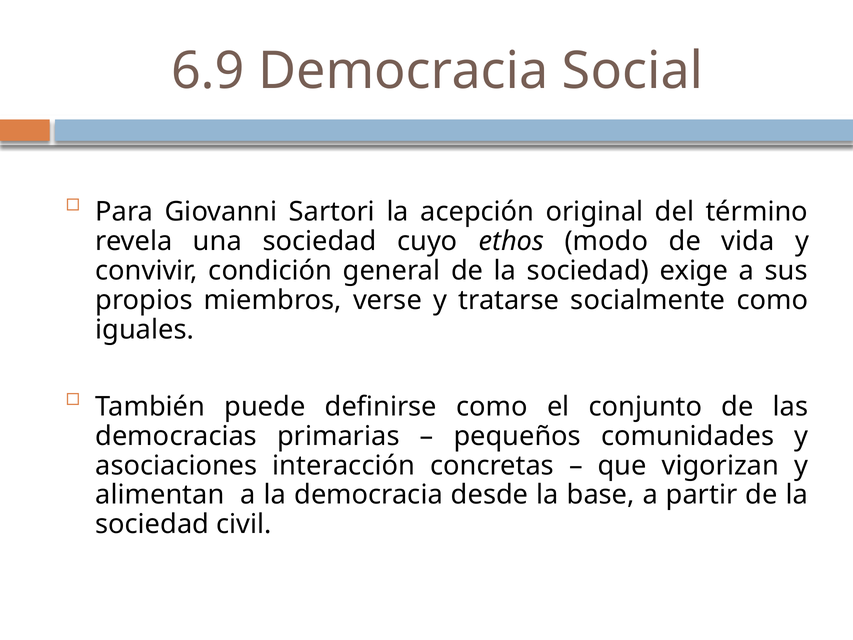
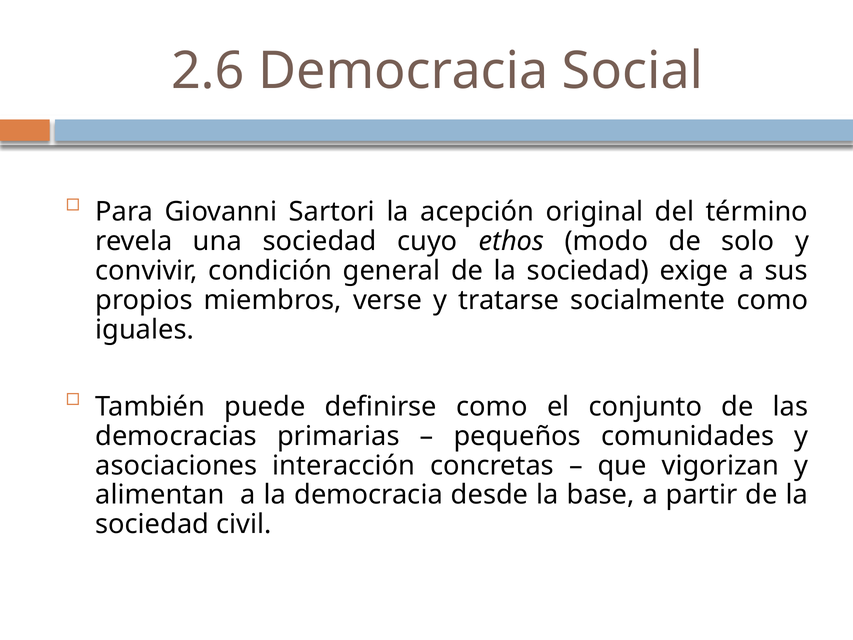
6.9: 6.9 -> 2.6
vida: vida -> solo
